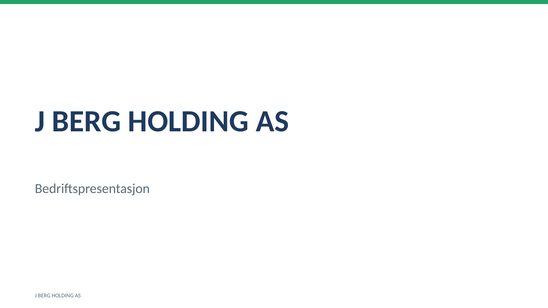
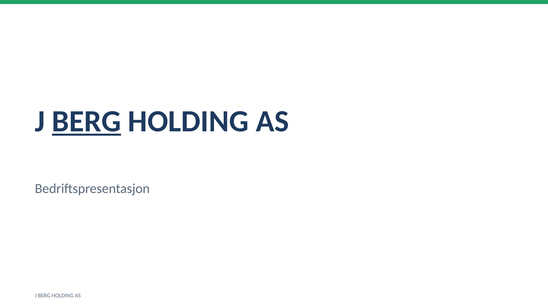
BERG at (87, 122) underline: none -> present
